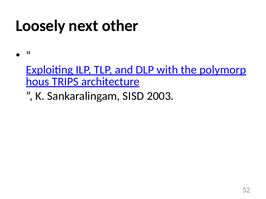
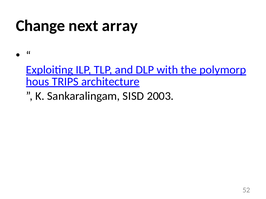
Loosely: Loosely -> Change
other: other -> array
